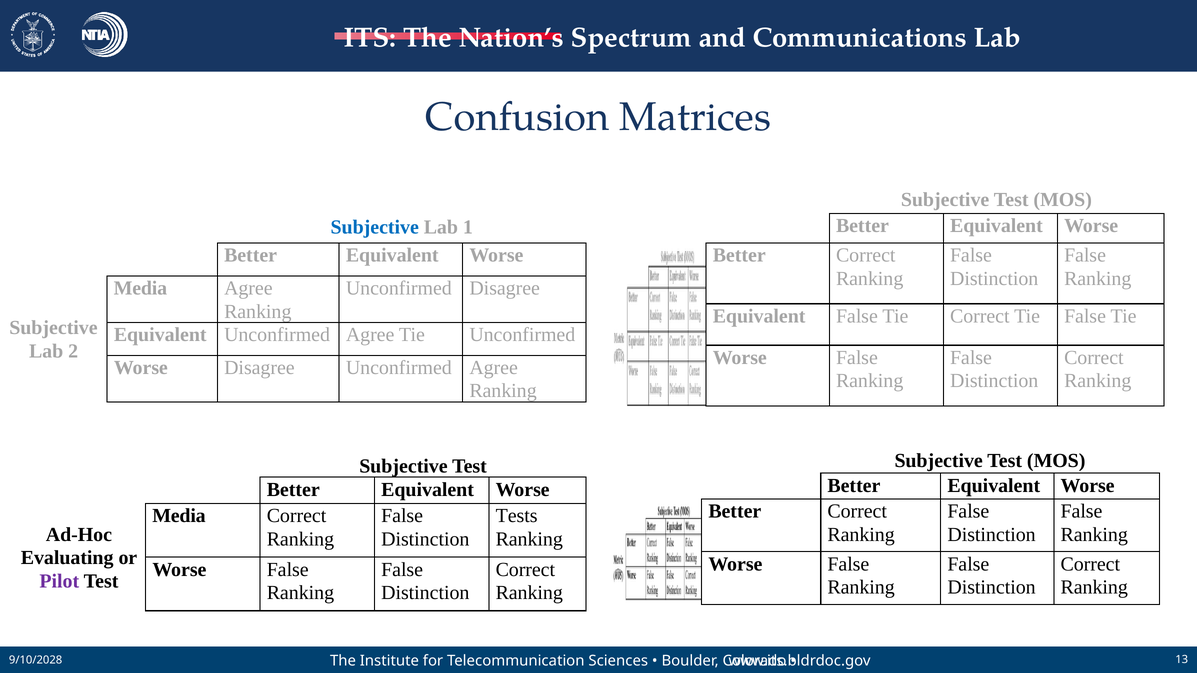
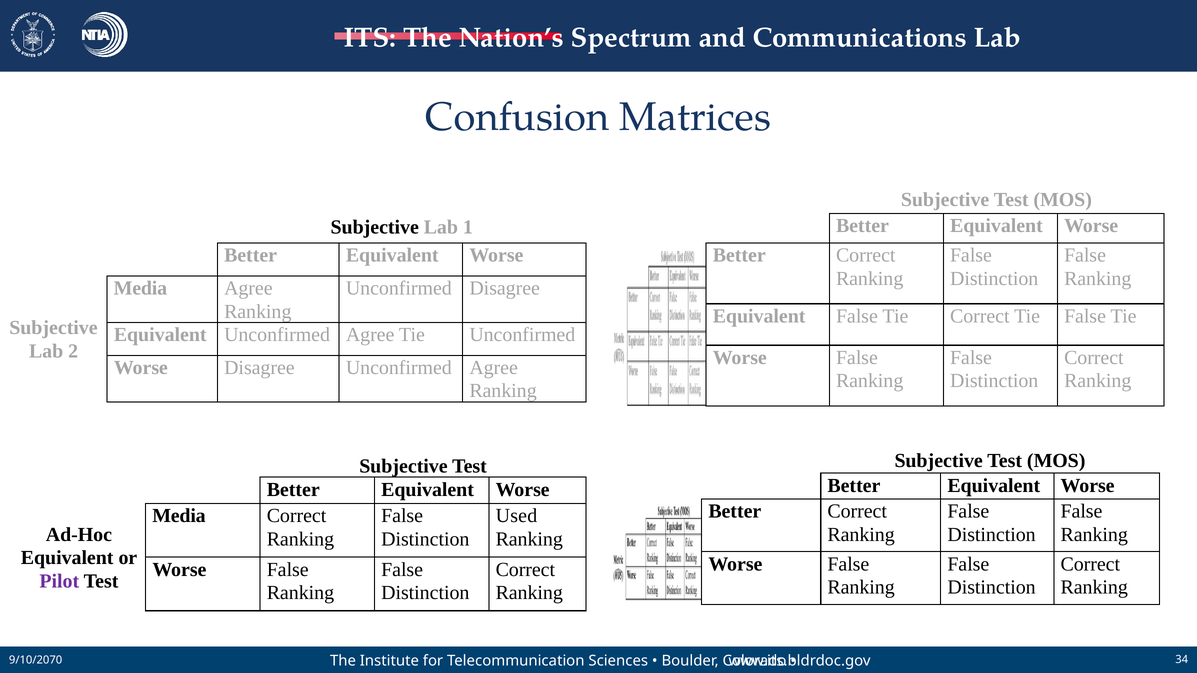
Subjective at (375, 227) colour: blue -> black
Tests: Tests -> Used
Evaluating at (67, 558): Evaluating -> Equivalent
13: 13 -> 34
9/10/2028: 9/10/2028 -> 9/10/2070
